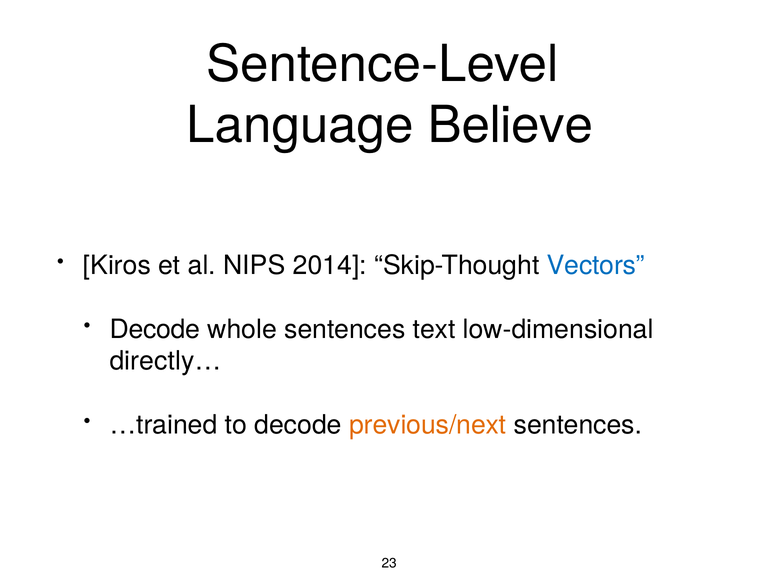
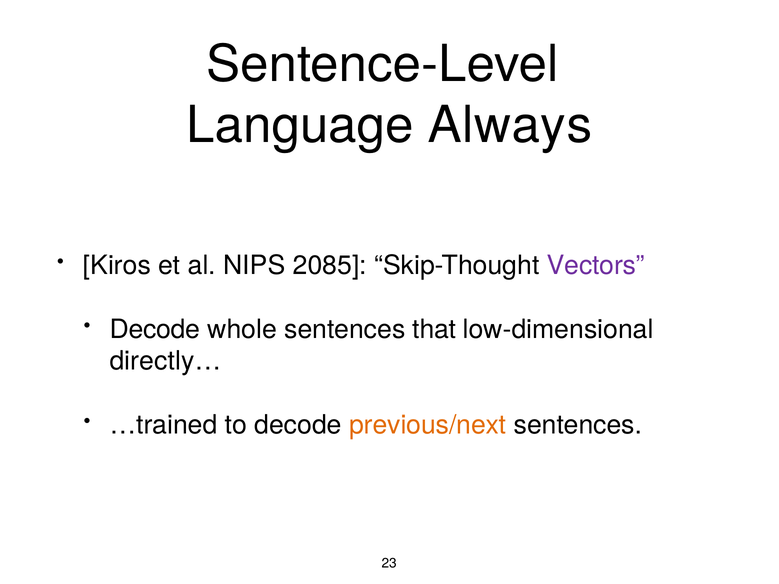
Believe: Believe -> Always
2014: 2014 -> 2085
Vectors colour: blue -> purple
text: text -> that
